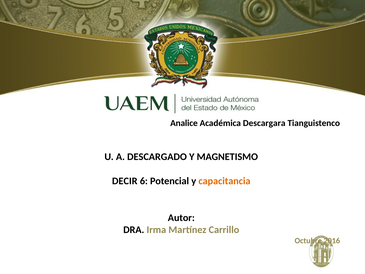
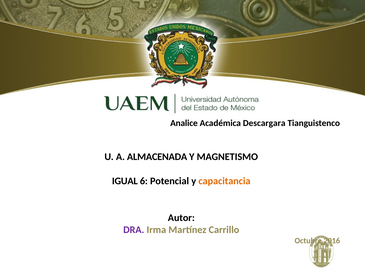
DESCARGADO: DESCARGADO -> ALMACENADA
DECIR: DECIR -> IGUAL
DRA colour: black -> purple
